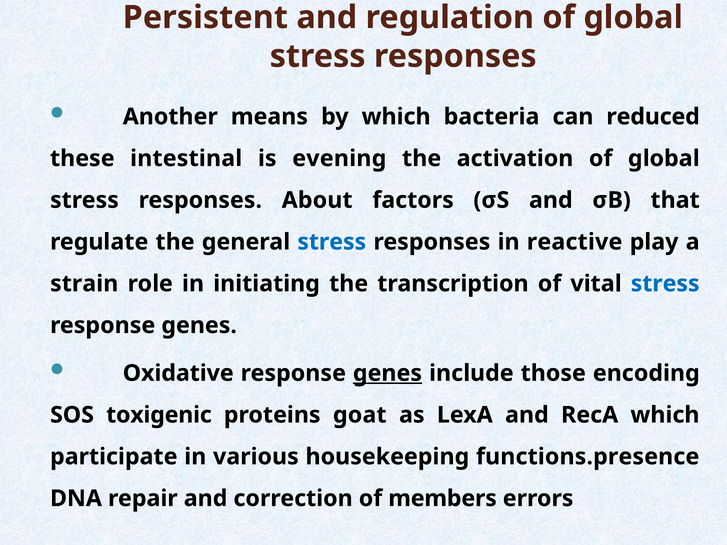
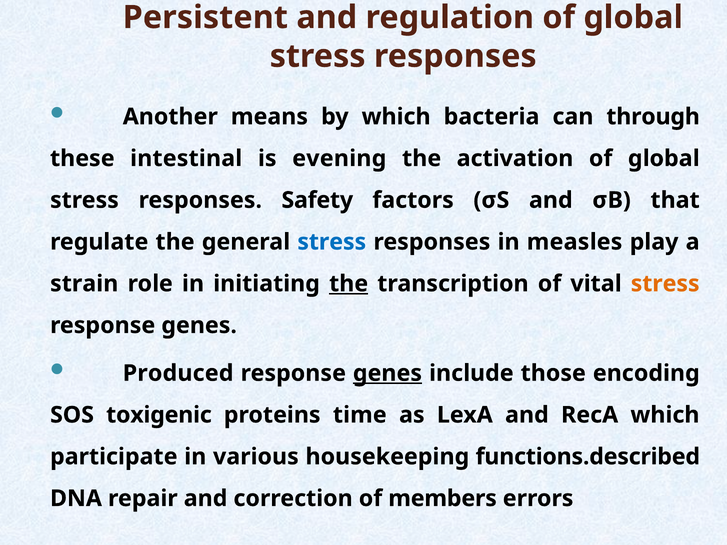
reduced: reduced -> through
About: About -> Safety
reactive: reactive -> measles
the at (349, 284) underline: none -> present
stress at (665, 284) colour: blue -> orange
Oxidative: Oxidative -> Produced
goat: goat -> time
functions.presence: functions.presence -> functions.described
